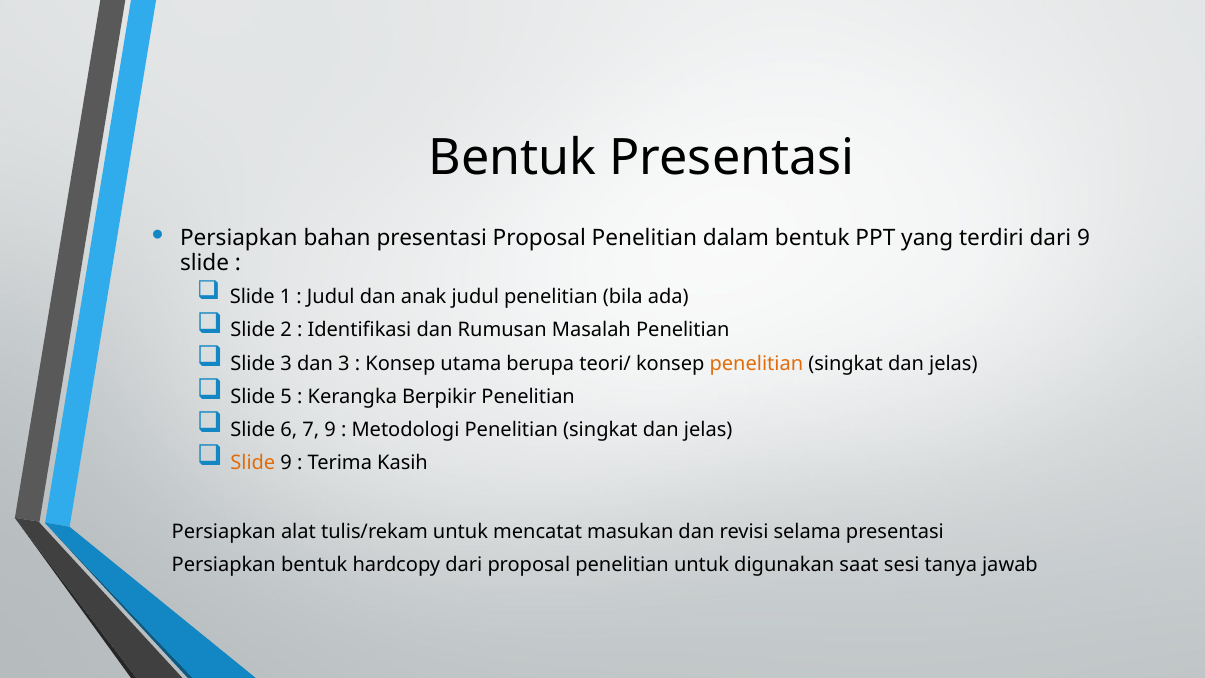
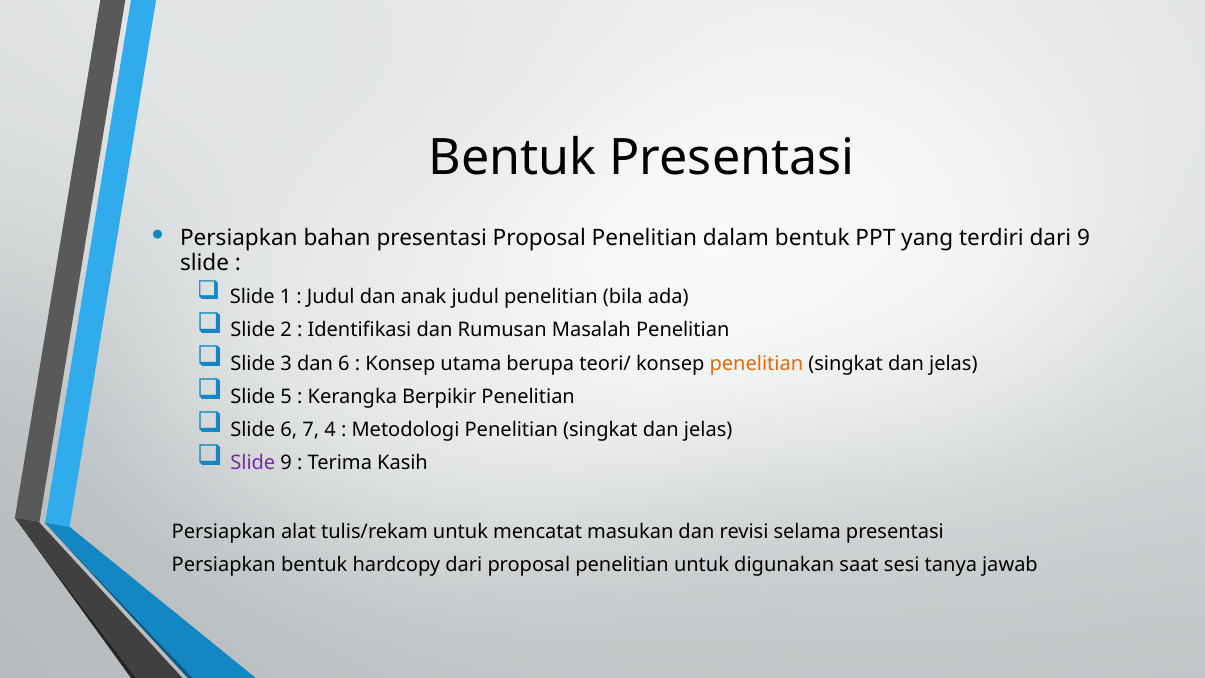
dan 3: 3 -> 6
7 9: 9 -> 4
Slide at (253, 463) colour: orange -> purple
